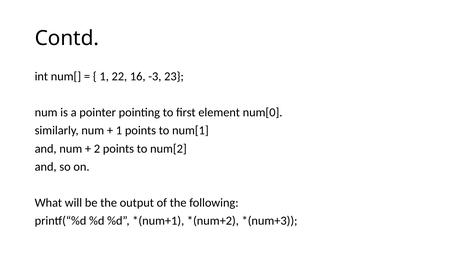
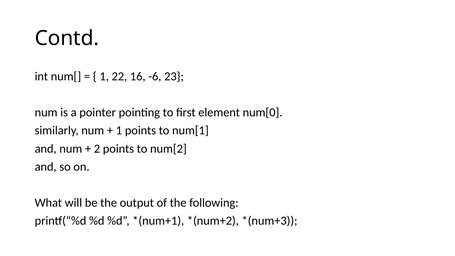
-3: -3 -> -6
